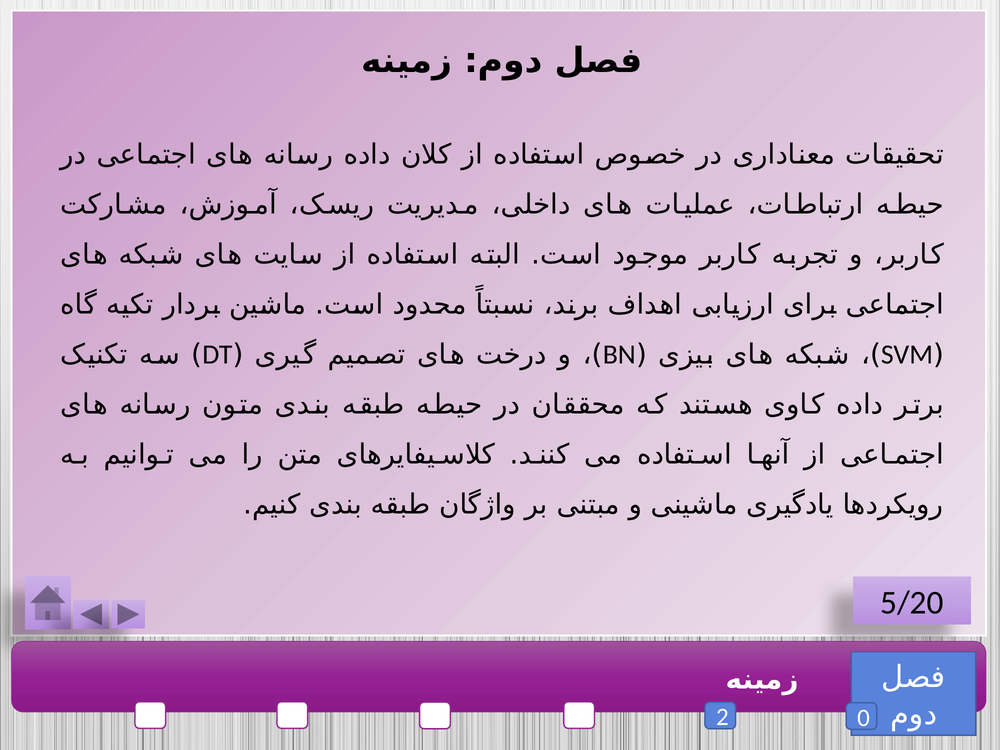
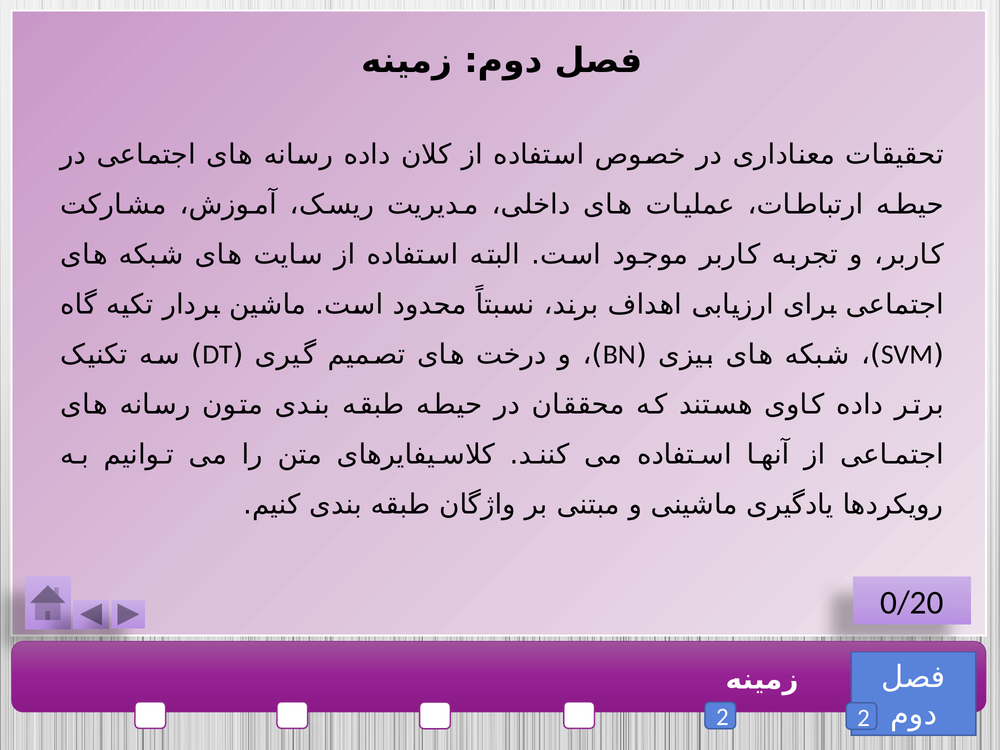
5/20: 5/20 -> 0/20
2 0: 0 -> 2
